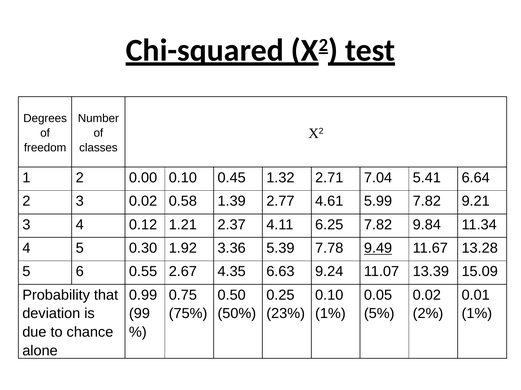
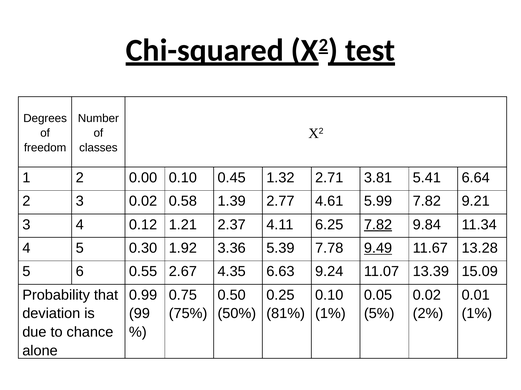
7.04: 7.04 -> 3.81
7.82 at (378, 225) underline: none -> present
23%: 23% -> 81%
